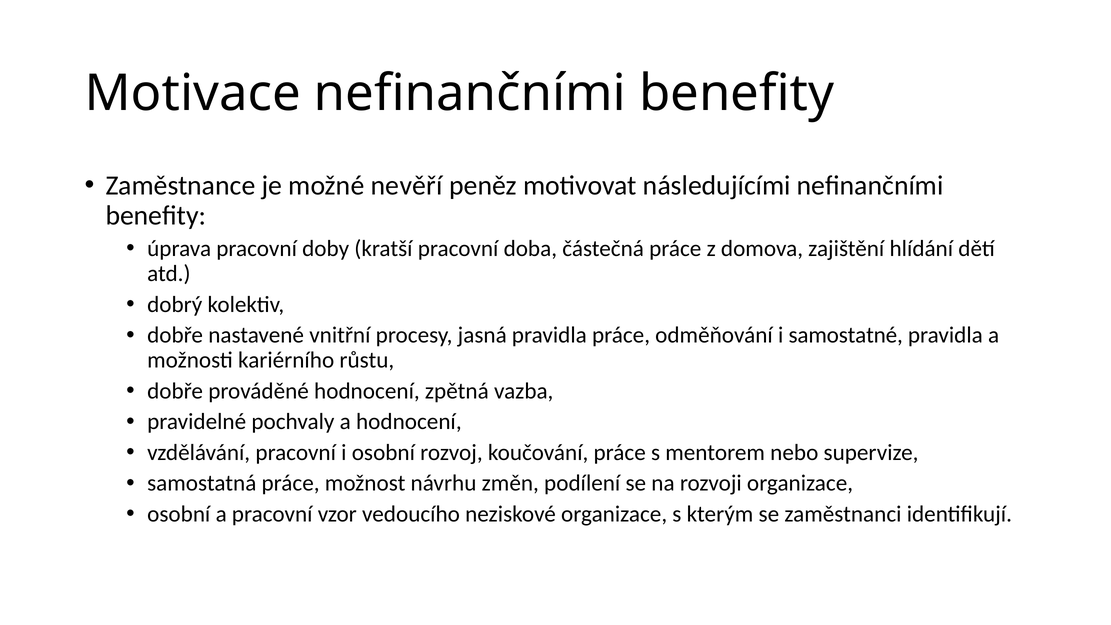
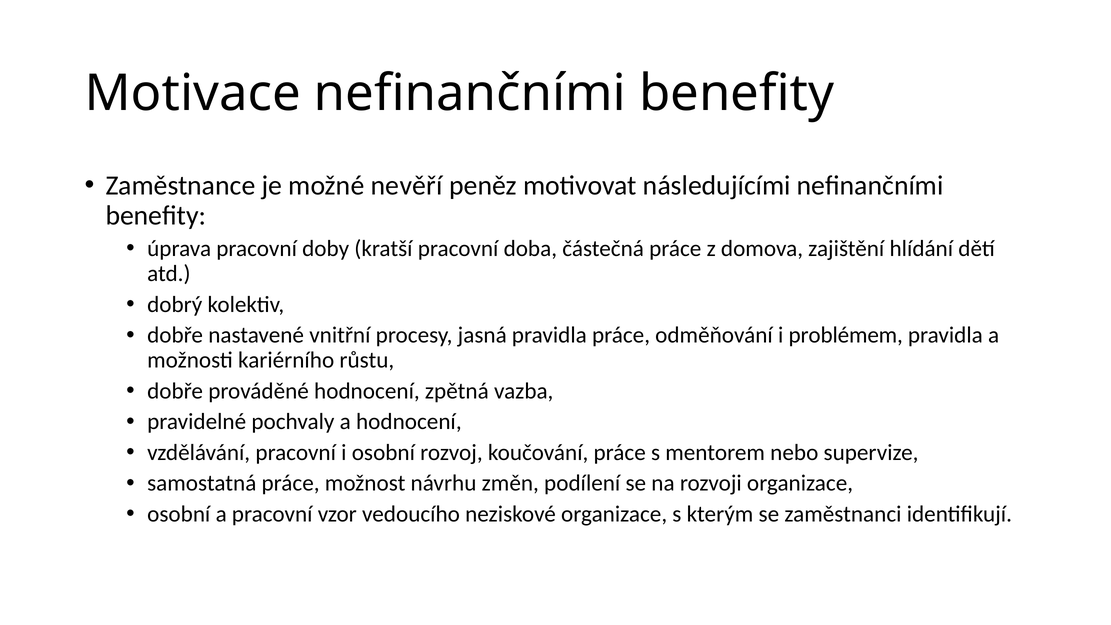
samostatné: samostatné -> problémem
